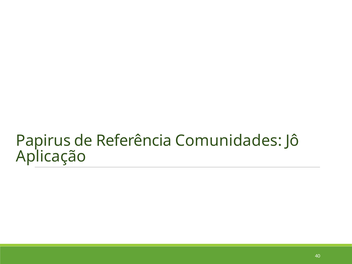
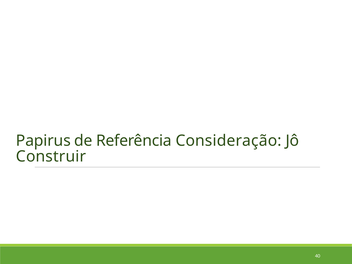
Comunidades: Comunidades -> Consideração
Aplicação: Aplicação -> Construir
